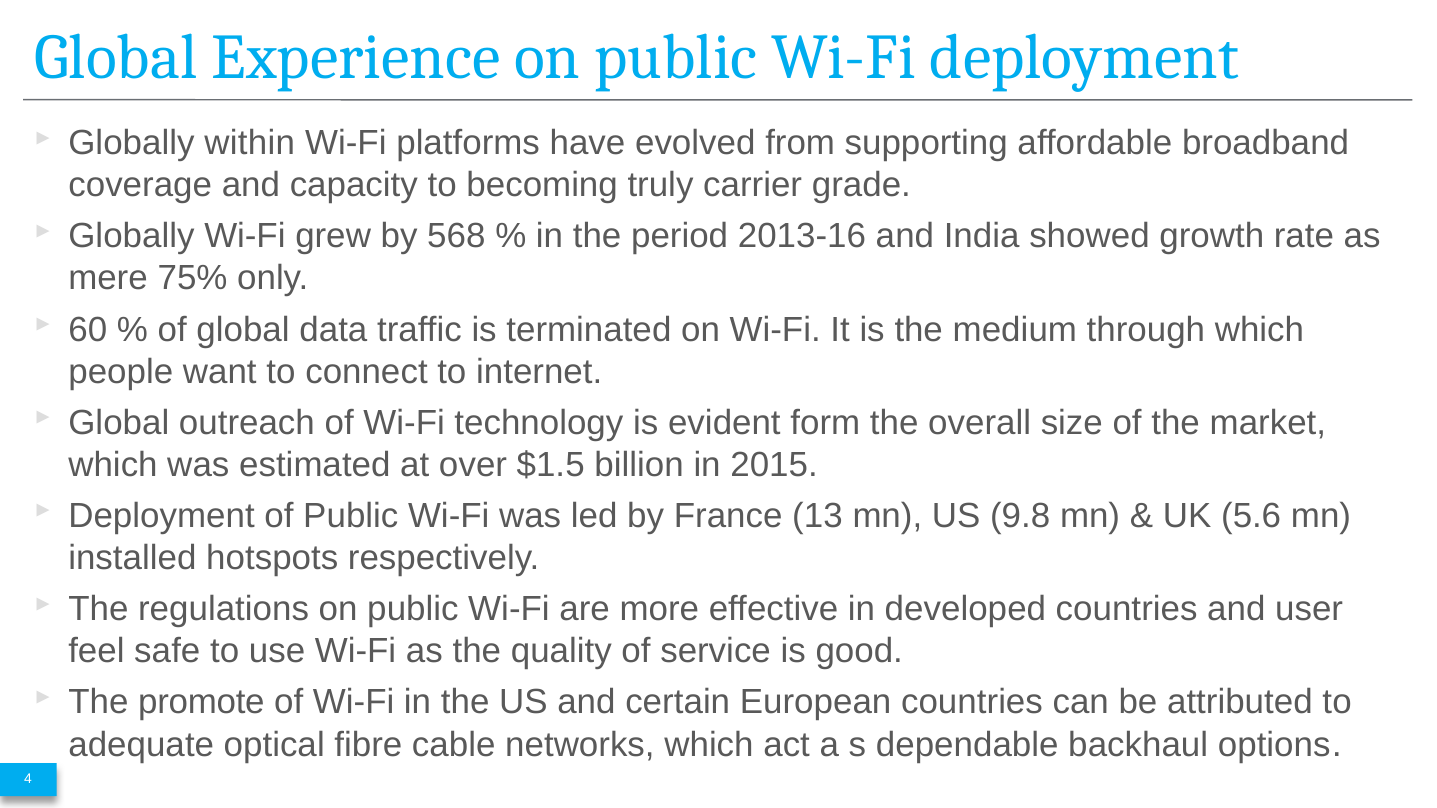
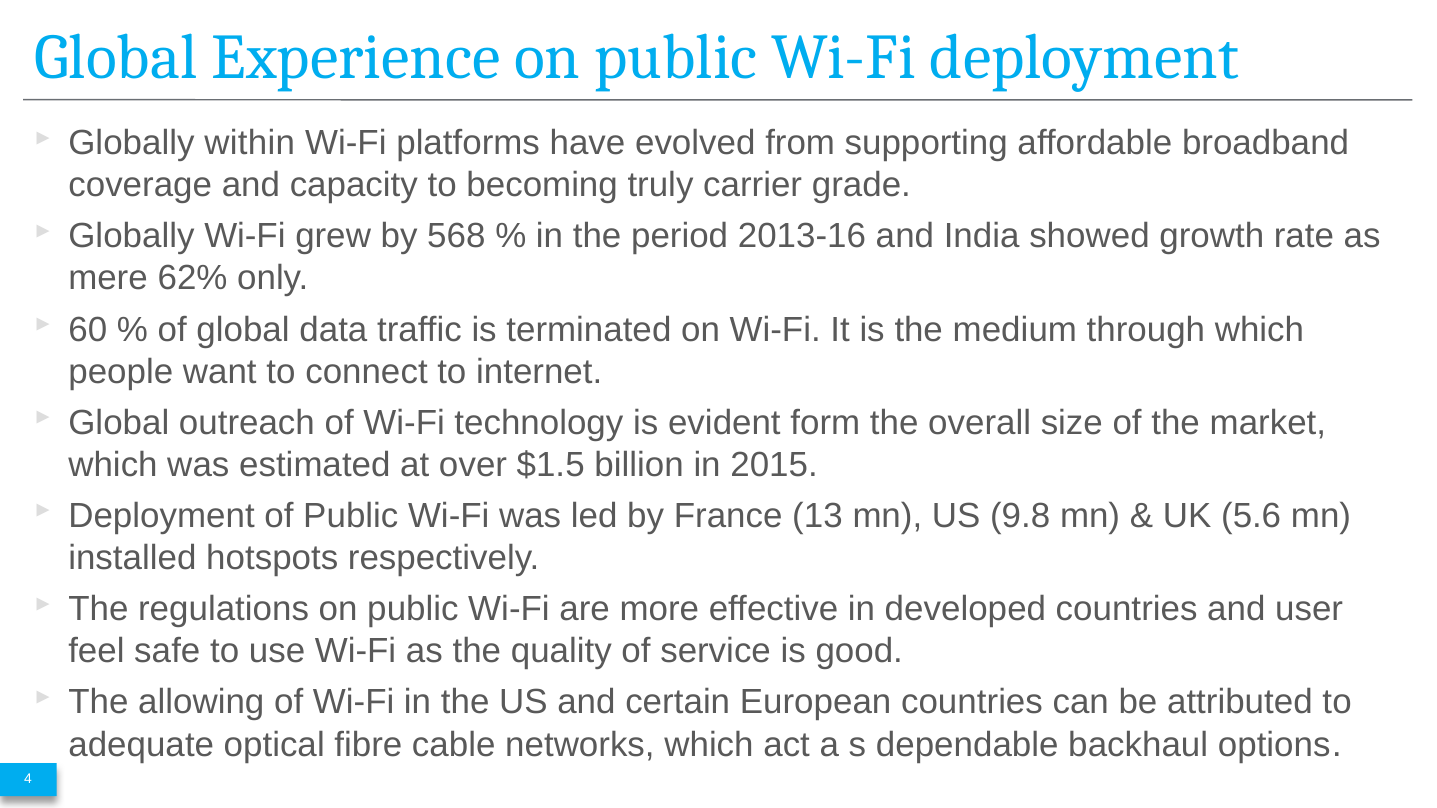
75%: 75% -> 62%
promote: promote -> allowing
